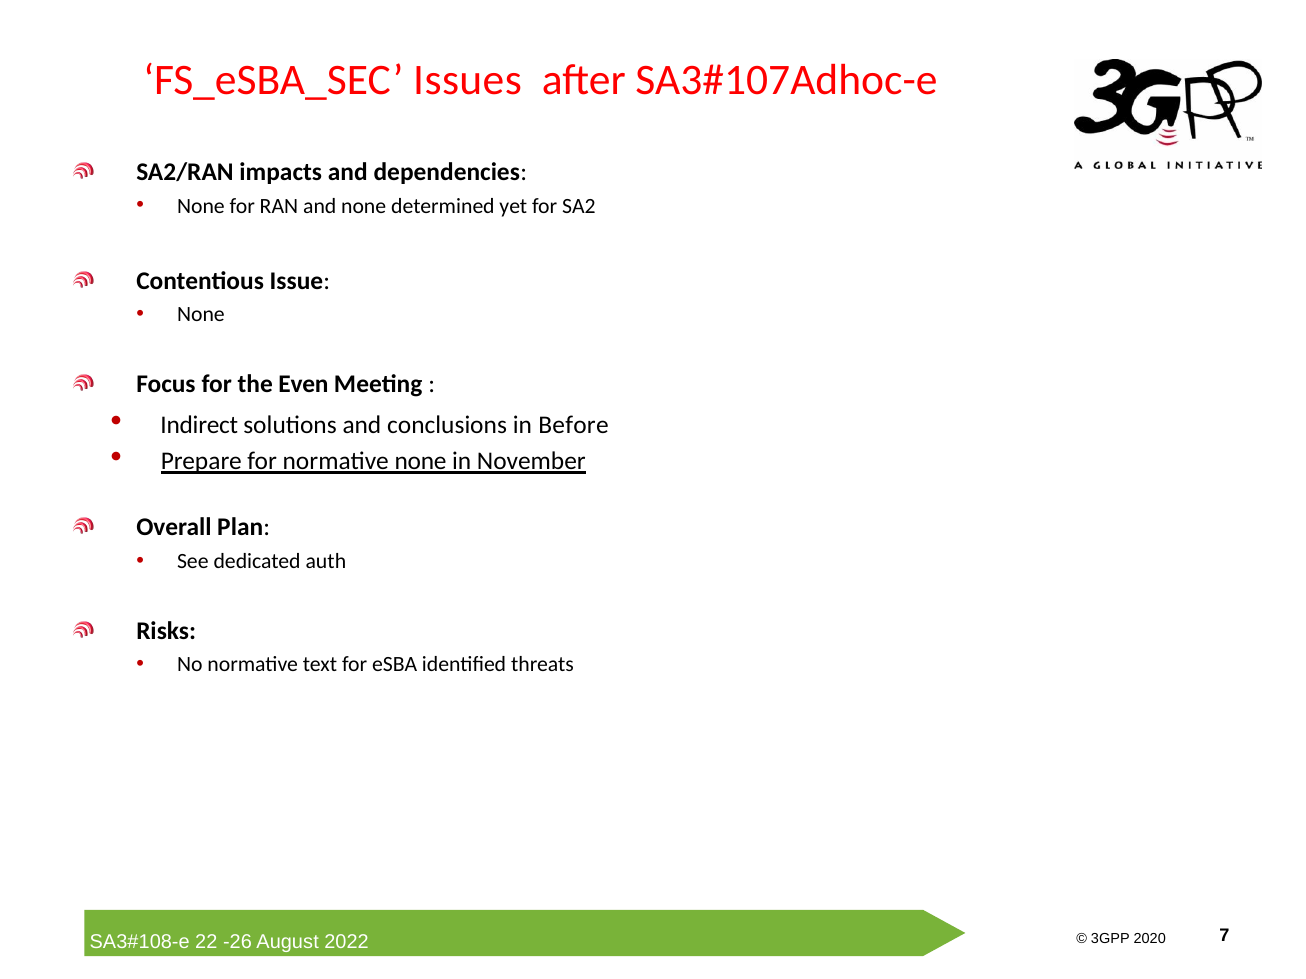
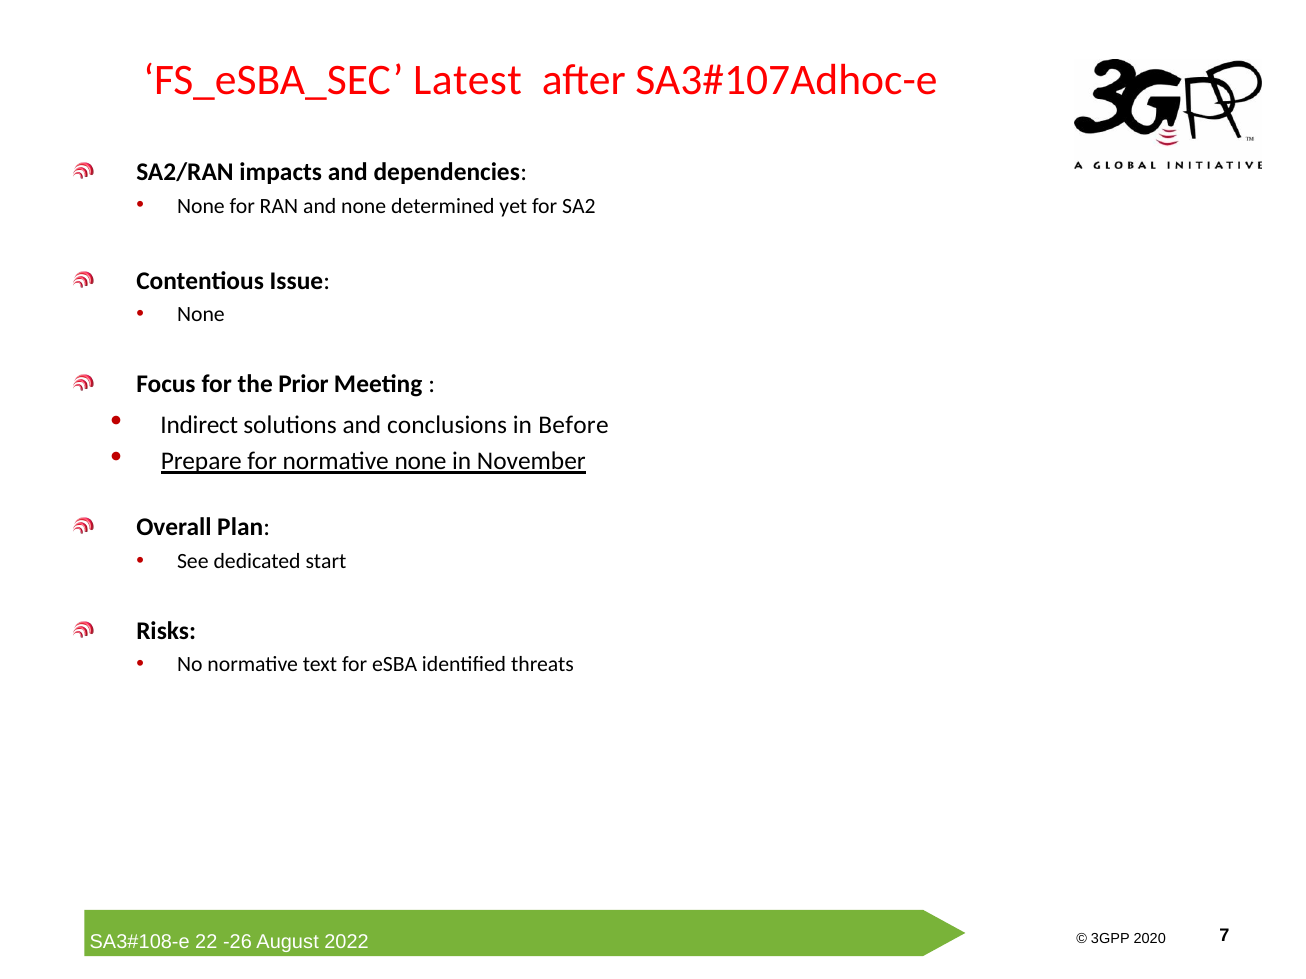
Issues: Issues -> Latest
Even: Even -> Prior
auth: auth -> start
